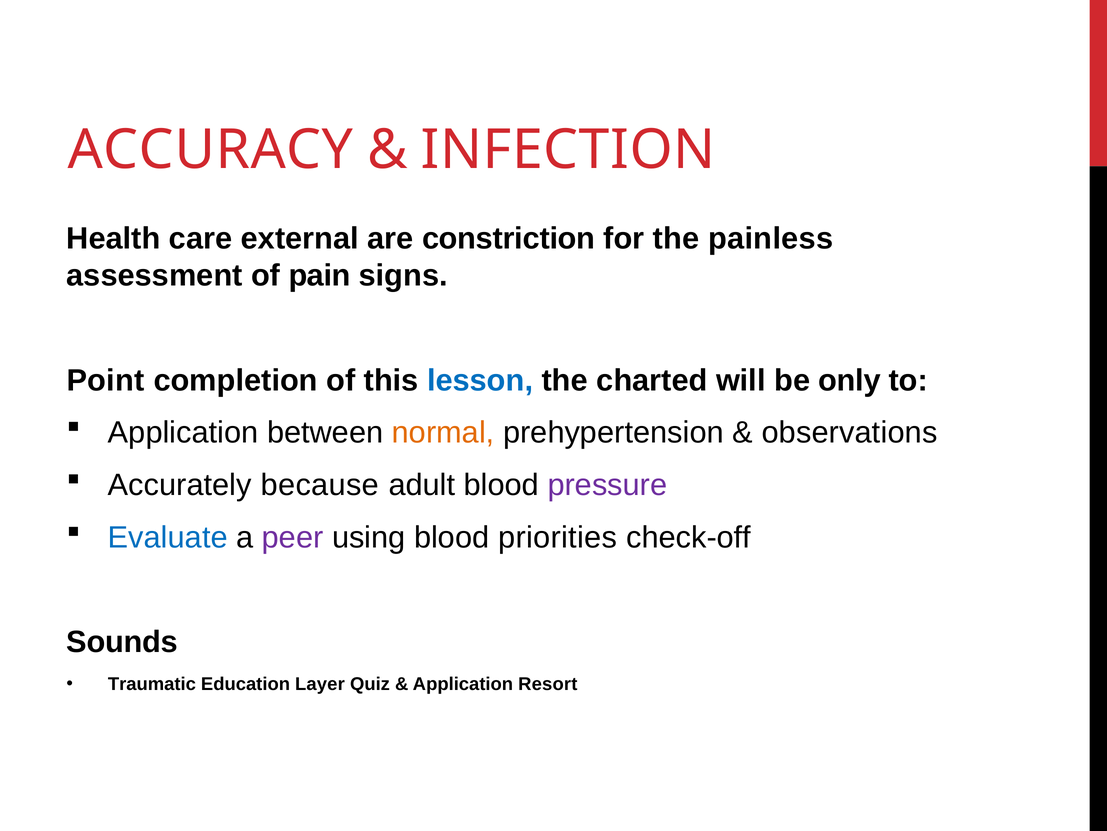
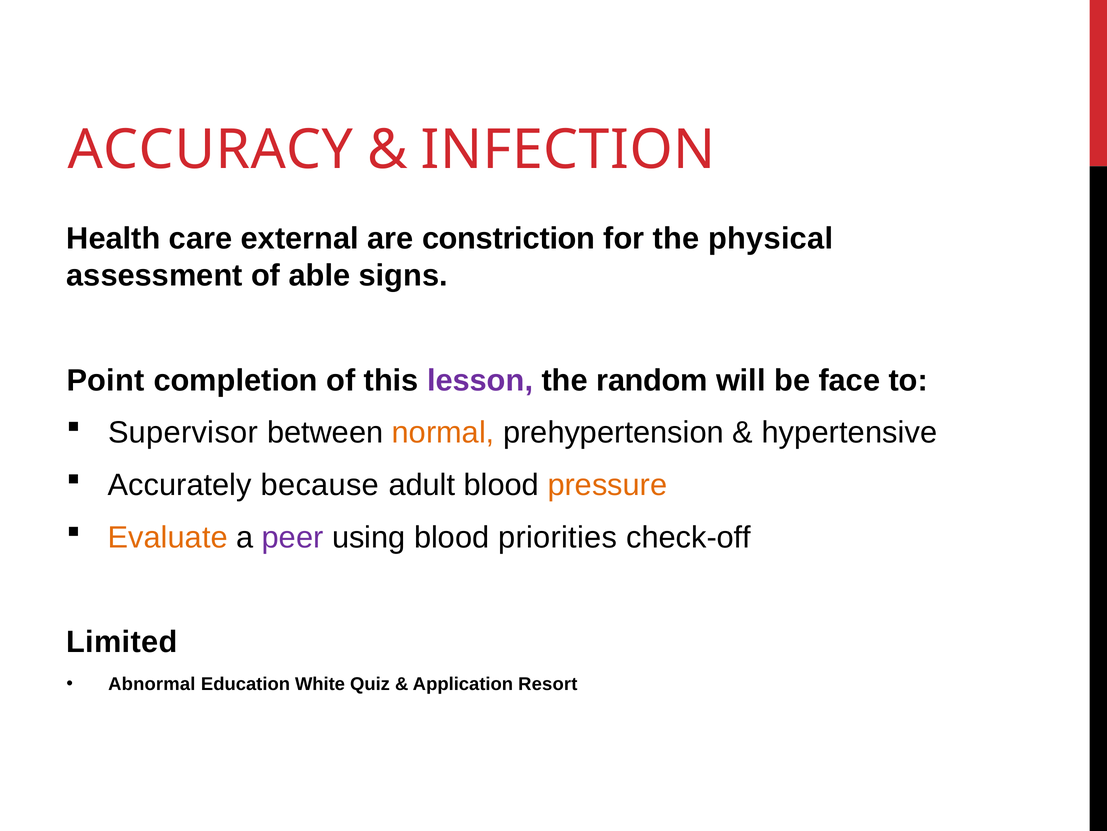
painless: painless -> physical
pain: pain -> able
lesson colour: blue -> purple
charted: charted -> random
only: only -> face
Application at (183, 432): Application -> Supervisor
observations: observations -> hypertensive
pressure colour: purple -> orange
Evaluate colour: blue -> orange
Sounds: Sounds -> Limited
Traumatic: Traumatic -> Abnormal
Layer: Layer -> White
